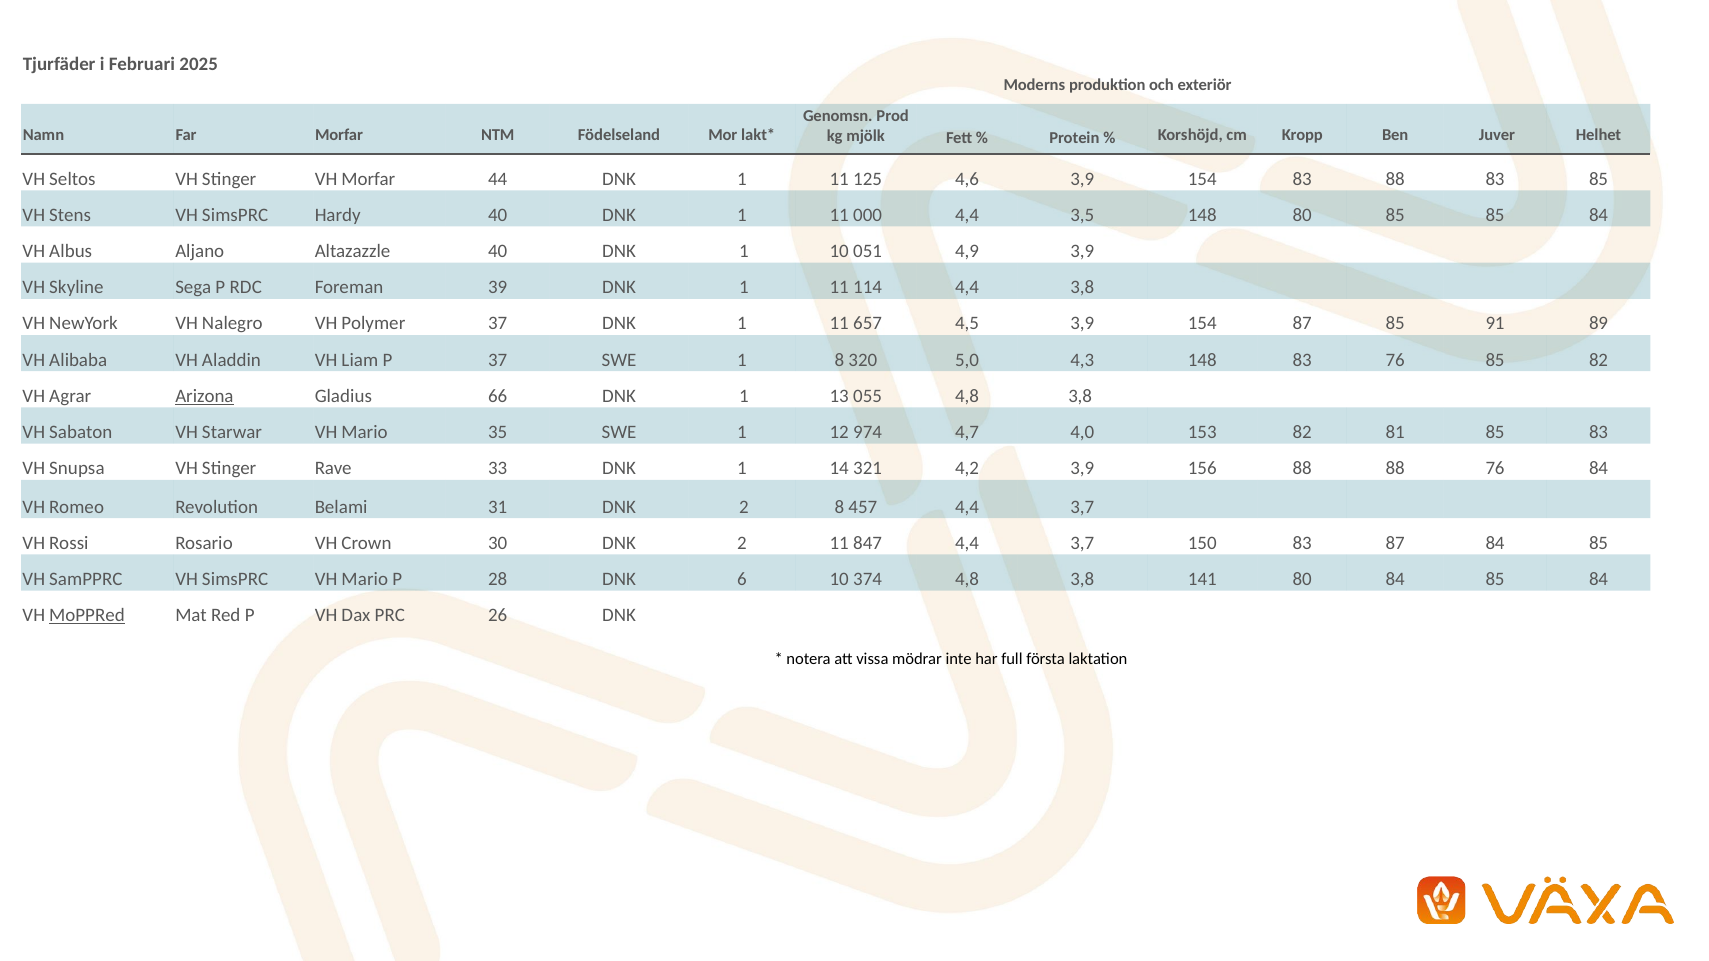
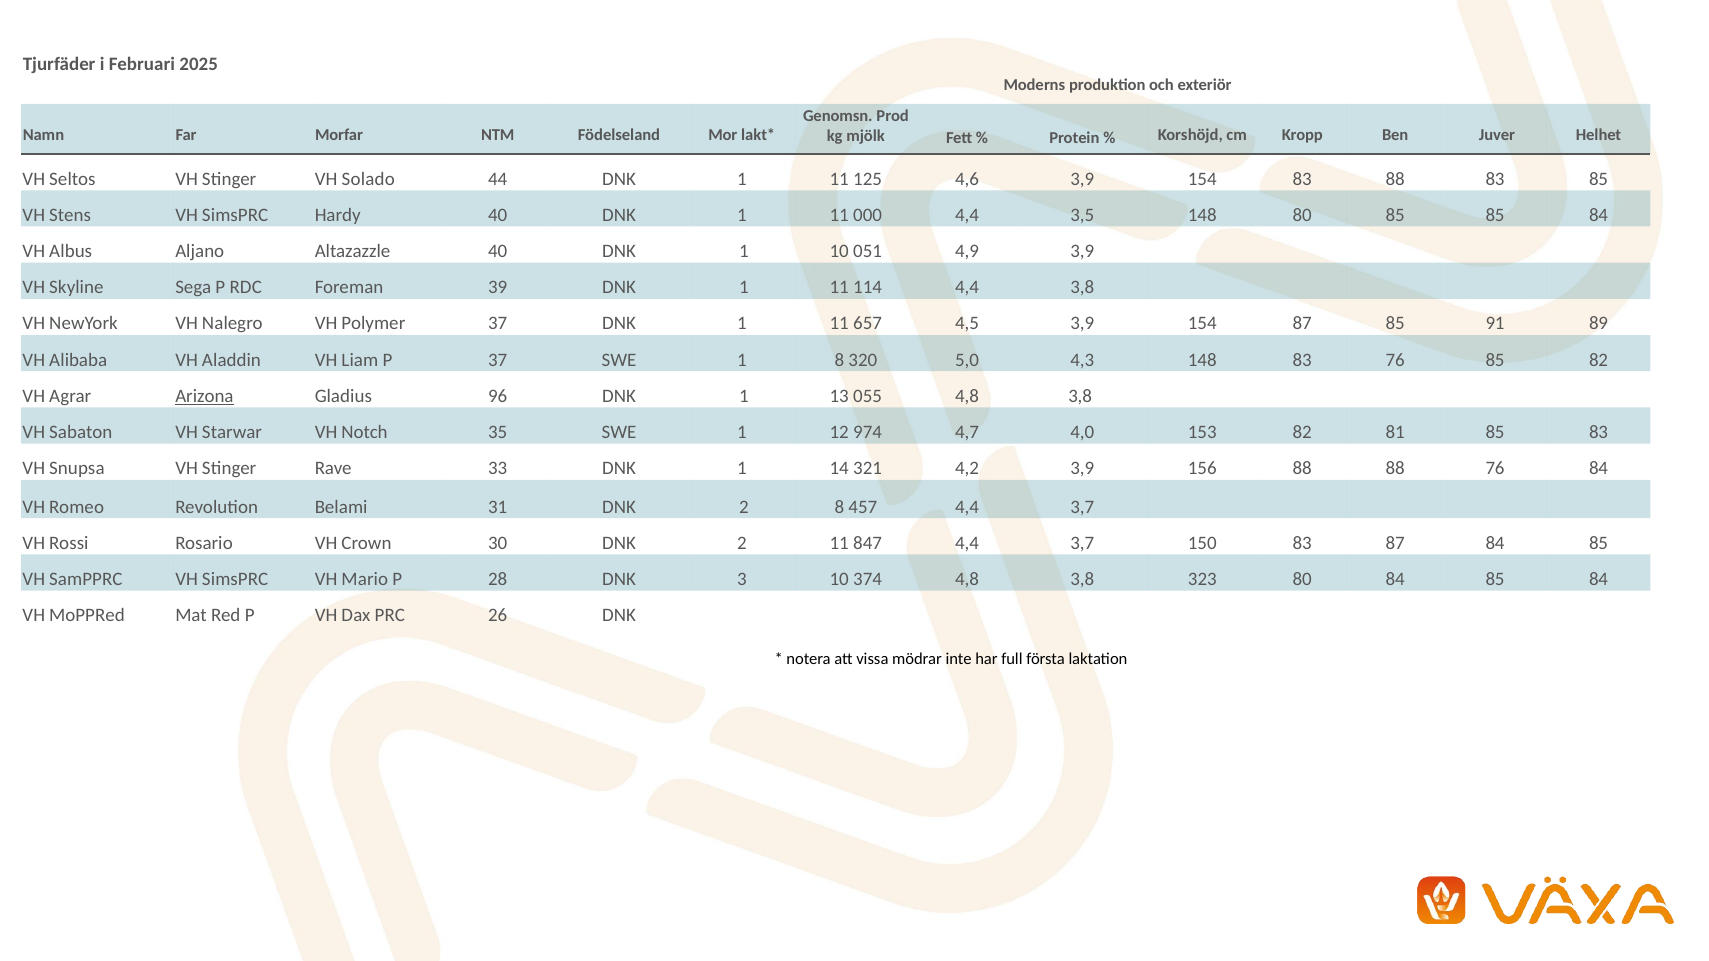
VH Morfar: Morfar -> Solado
66: 66 -> 96
Starwar VH Mario: Mario -> Notch
6: 6 -> 3
141: 141 -> 323
MoPPRed underline: present -> none
